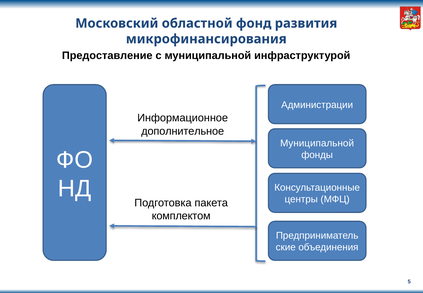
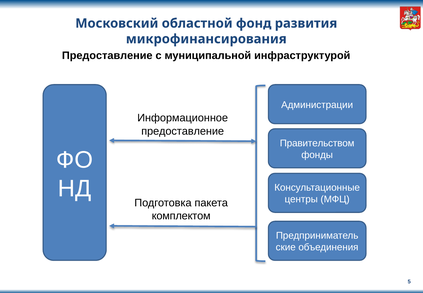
дополнительное at (183, 131): дополнительное -> предоставление
Муниципальной at (317, 143): Муниципальной -> Правительством
